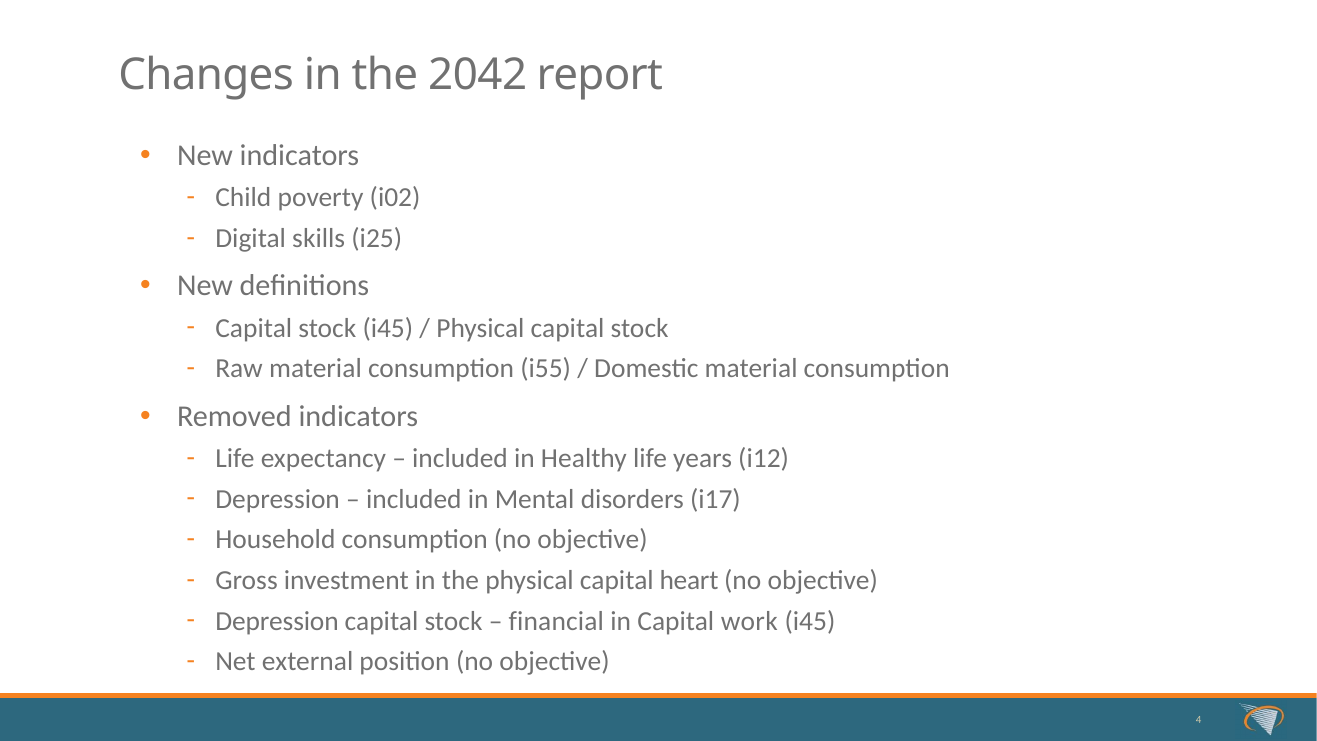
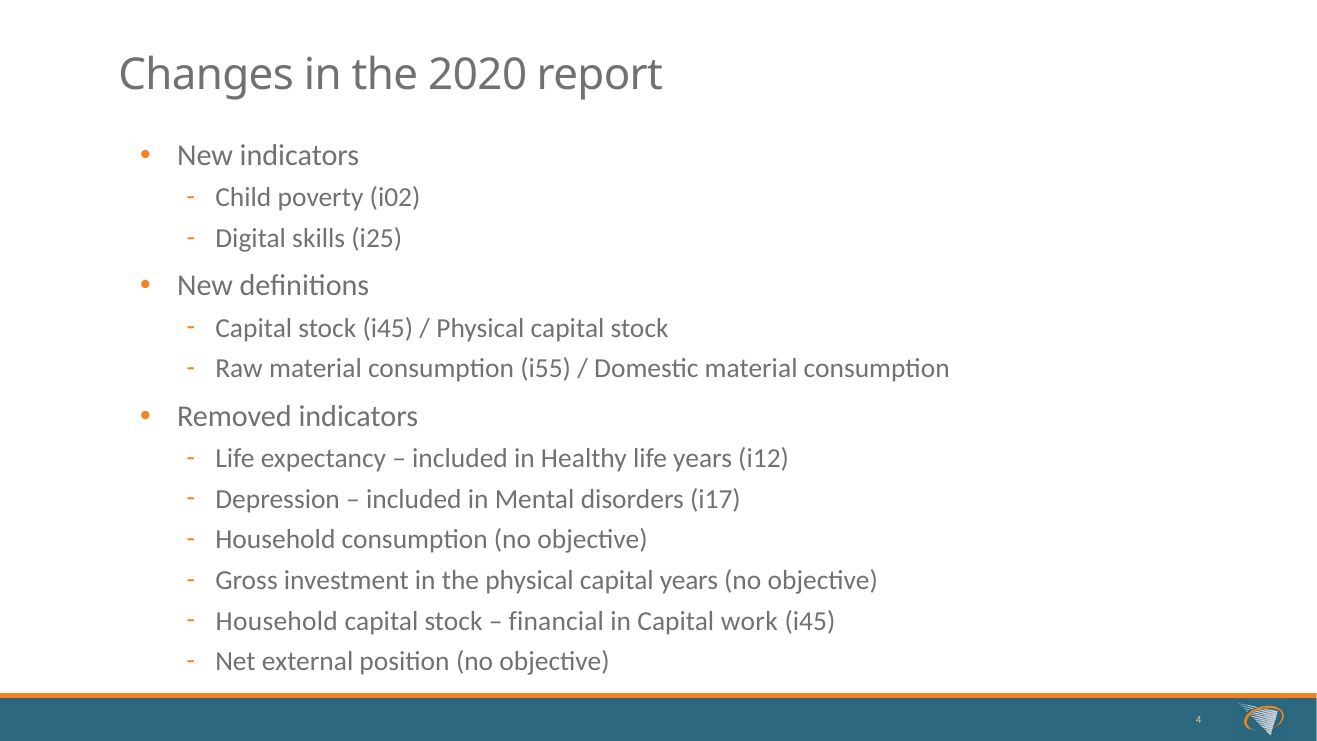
2042: 2042 -> 2020
capital heart: heart -> years
Depression at (277, 621): Depression -> Household
